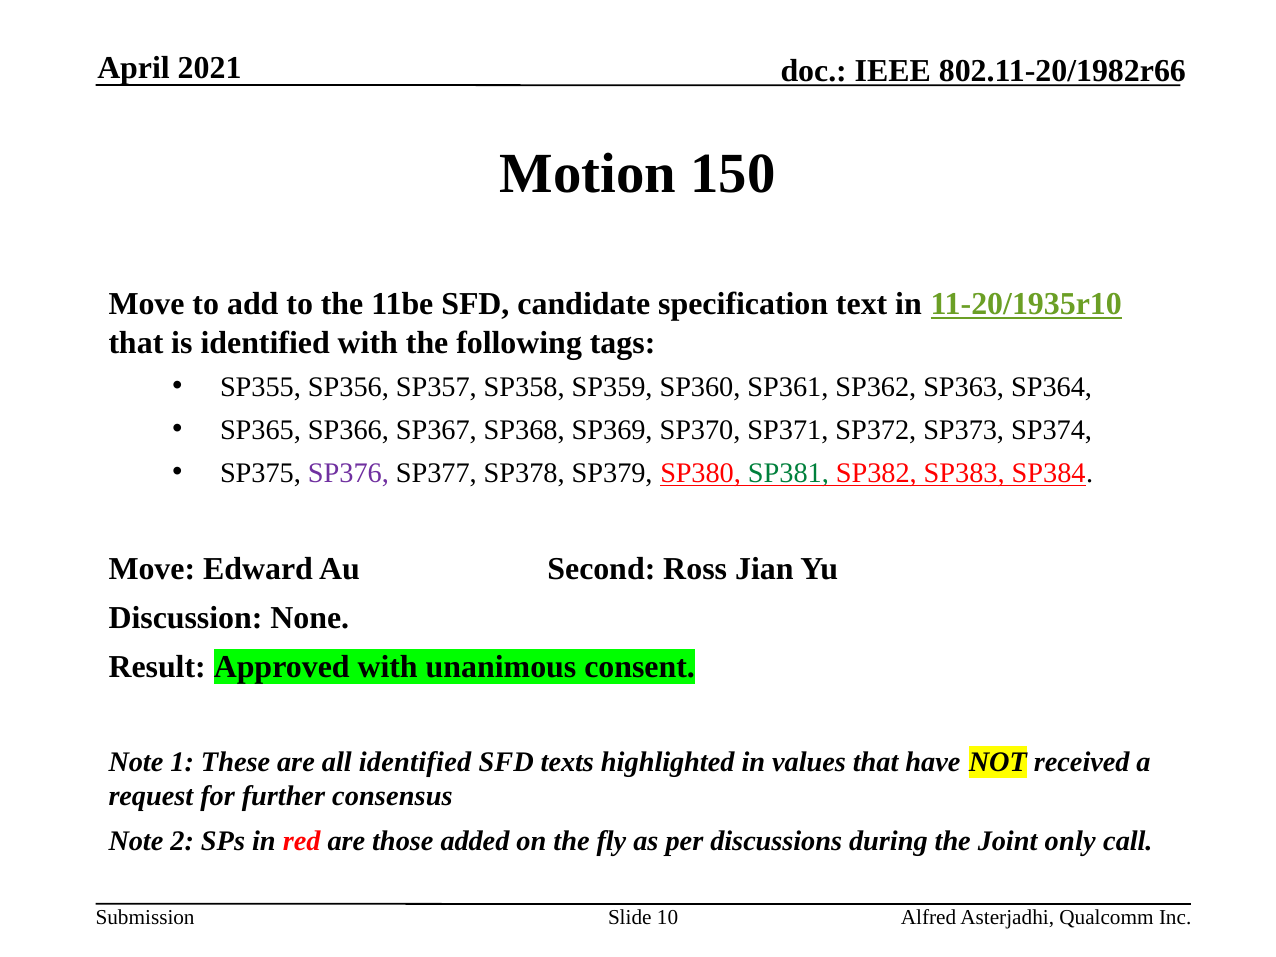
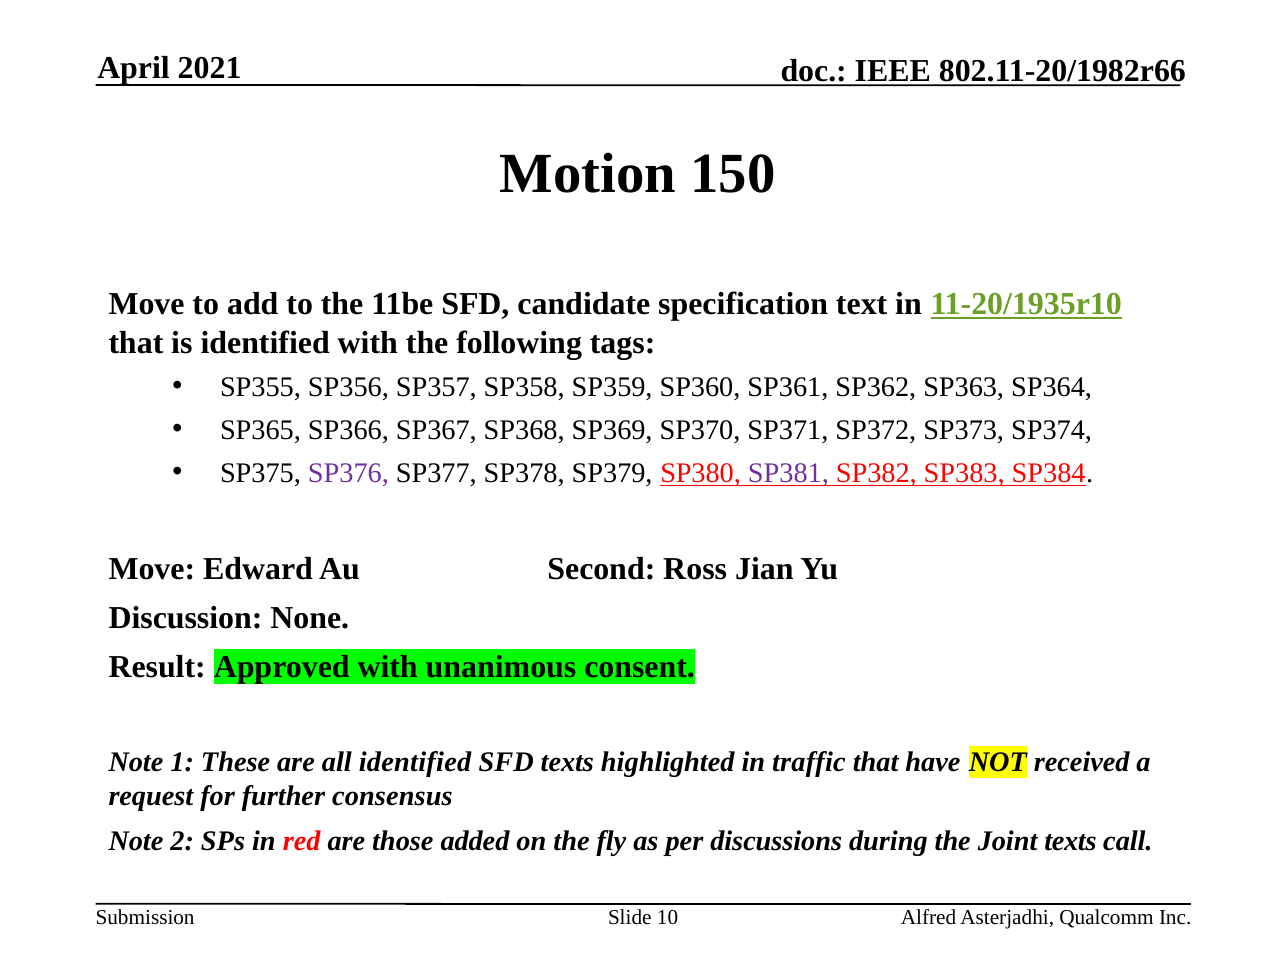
SP381 colour: green -> purple
values: values -> traffic
Joint only: only -> texts
